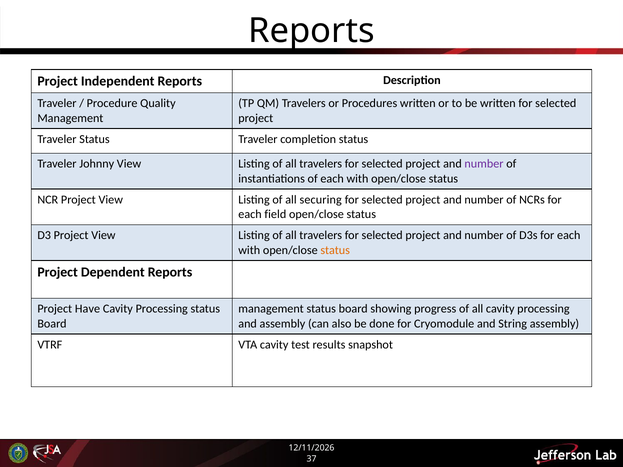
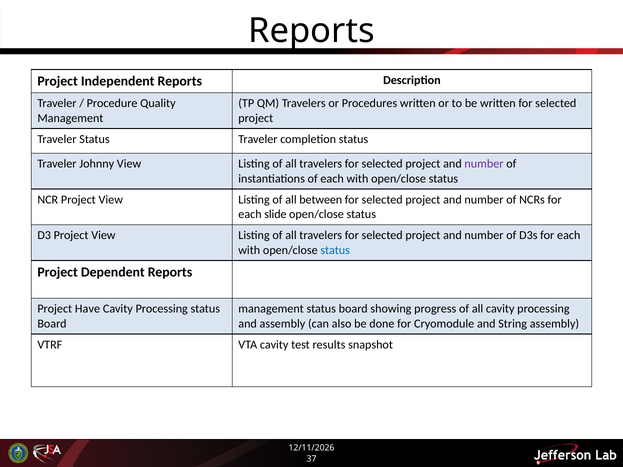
securing: securing -> between
field: field -> slide
status at (335, 250) colour: orange -> blue
